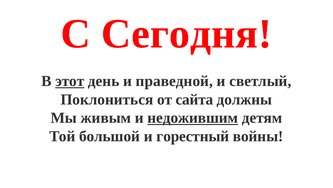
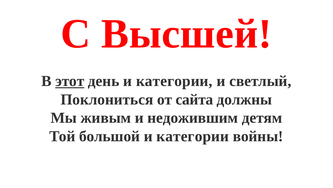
Сегодня: Сегодня -> Высшей
день и праведной: праведной -> категории
недожившим underline: present -> none
большой и горестный: горестный -> категории
